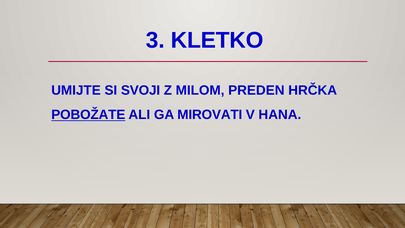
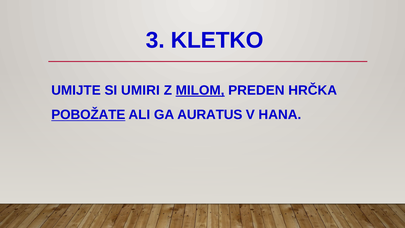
SVOJI: SVOJI -> UMIRI
MILOM underline: none -> present
MIROVATI: MIROVATI -> AURATUS
